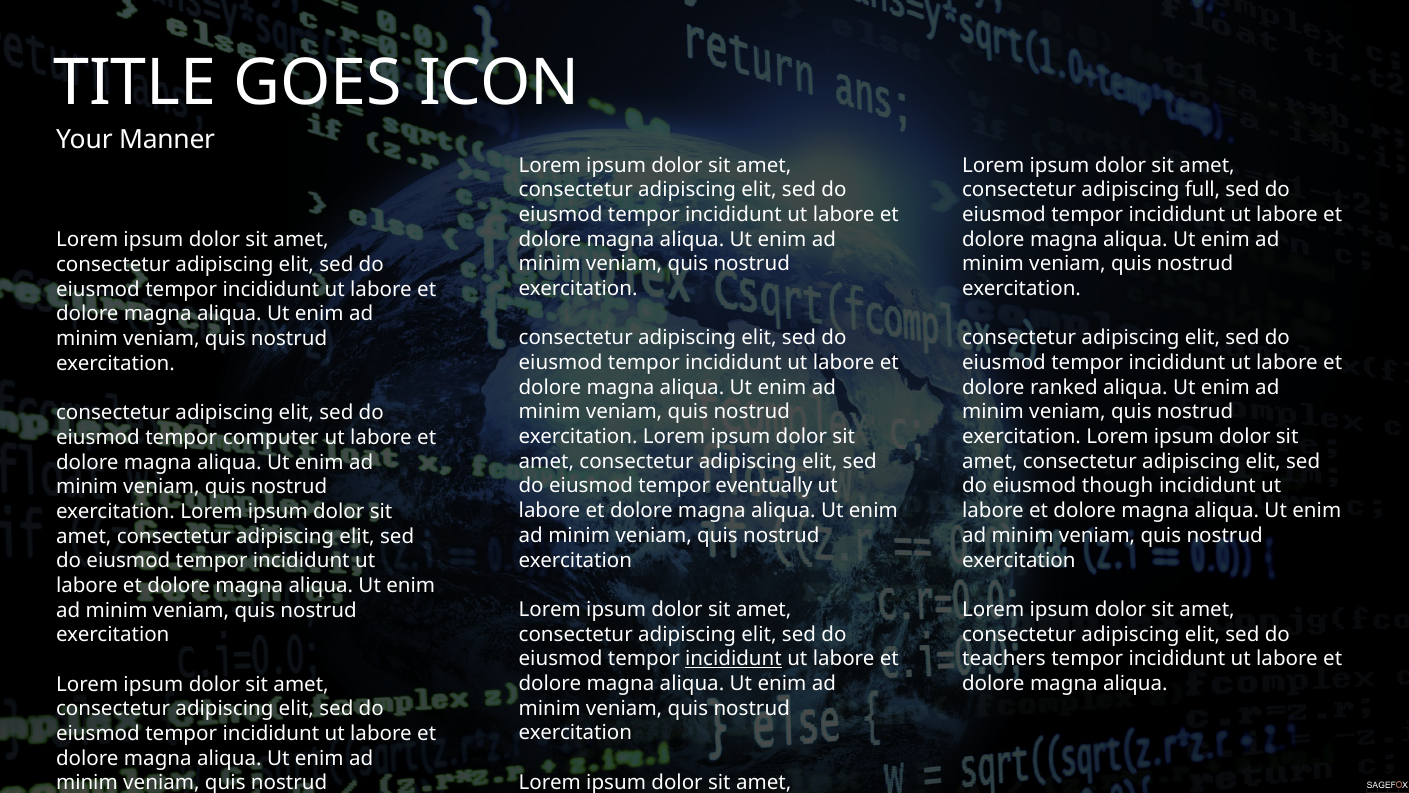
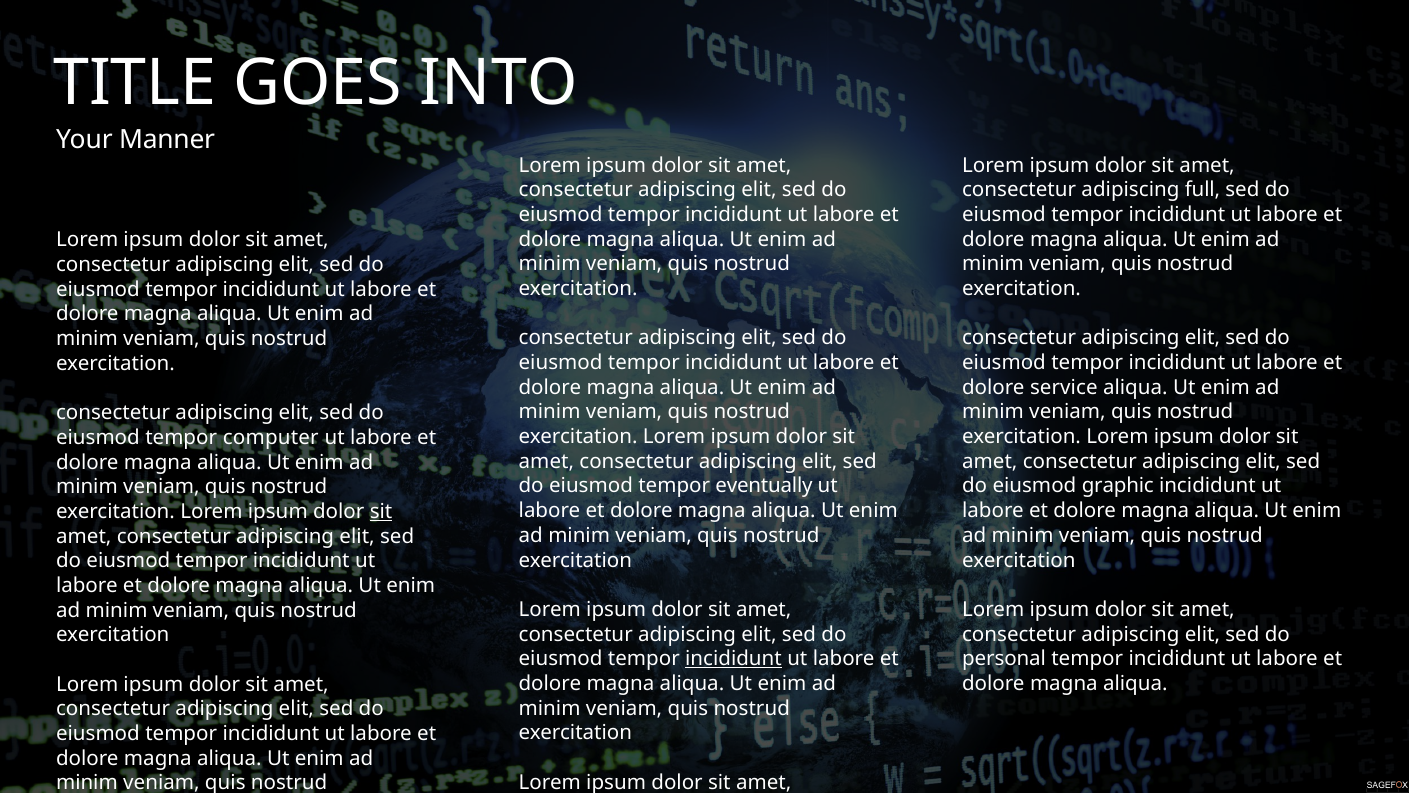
ICON: ICON -> INTO
ranked: ranked -> service
though: though -> graphic
sit at (381, 511) underline: none -> present
teachers: teachers -> personal
